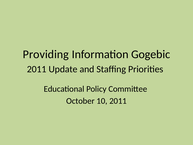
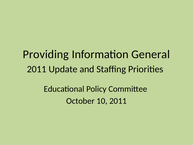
Gogebic: Gogebic -> General
